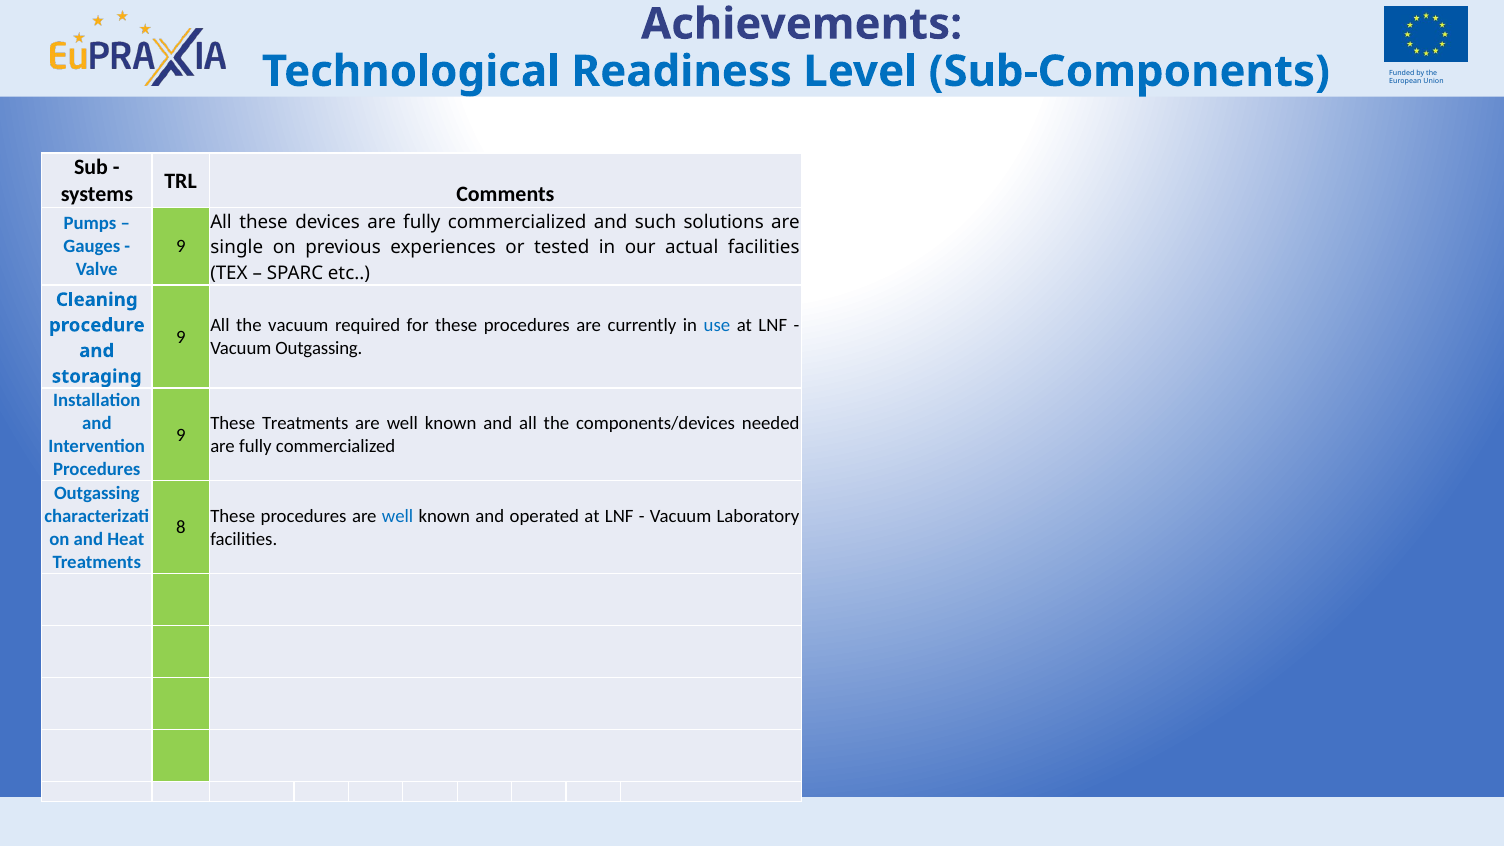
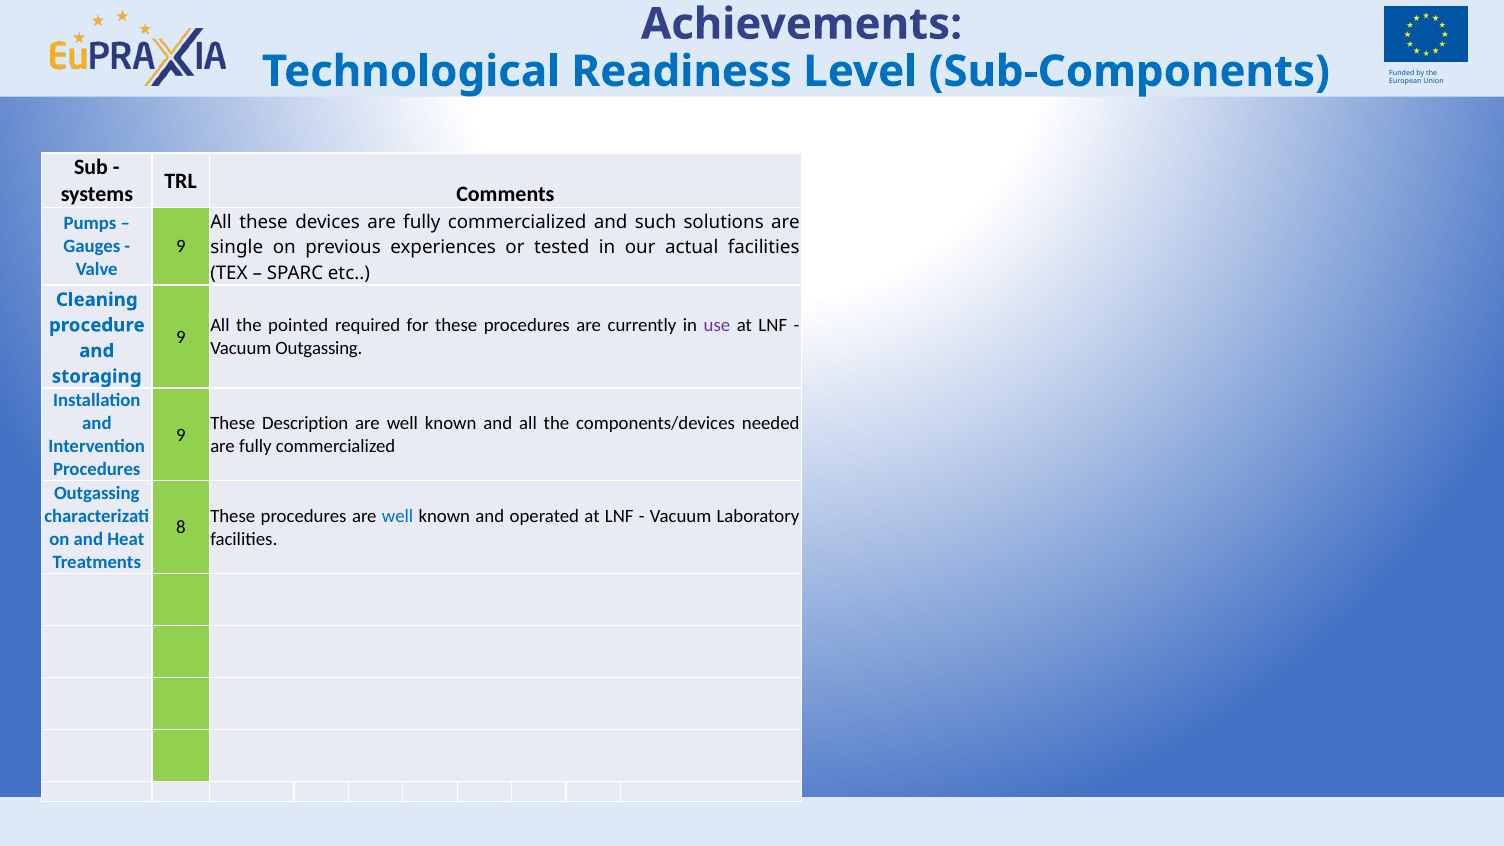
the vacuum: vacuum -> pointed
use colour: blue -> purple
These Treatments: Treatments -> Description
